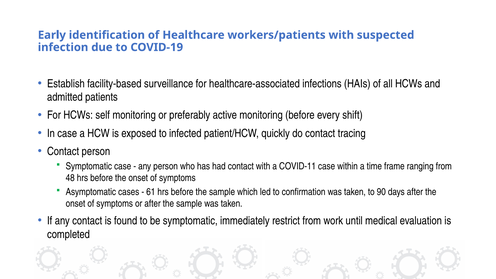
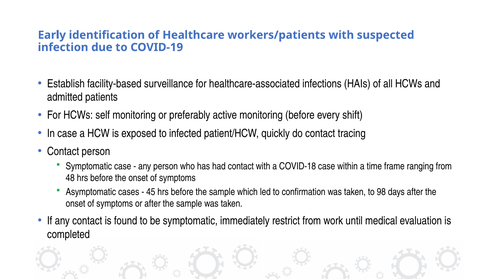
COVID-11: COVID-11 -> COVID-18
61: 61 -> 45
90: 90 -> 98
